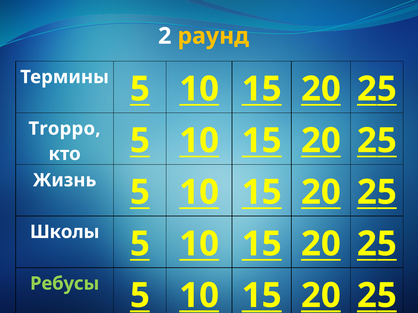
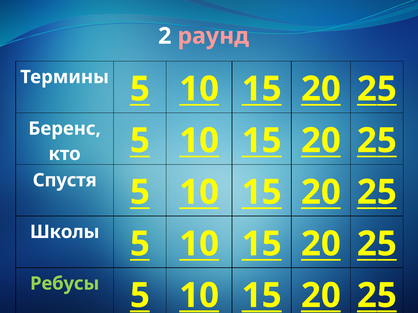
раунд colour: yellow -> pink
Troppo: Troppo -> Беренс
Жизнь: Жизнь -> Спустя
